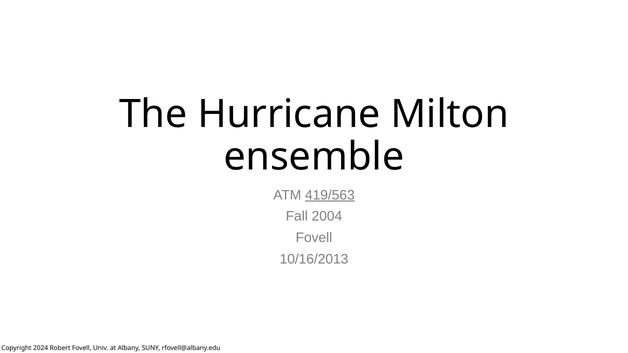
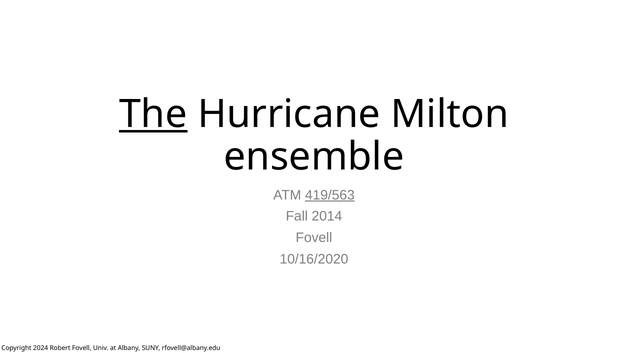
The underline: none -> present
2004: 2004 -> 2014
10/16/2013: 10/16/2013 -> 10/16/2020
